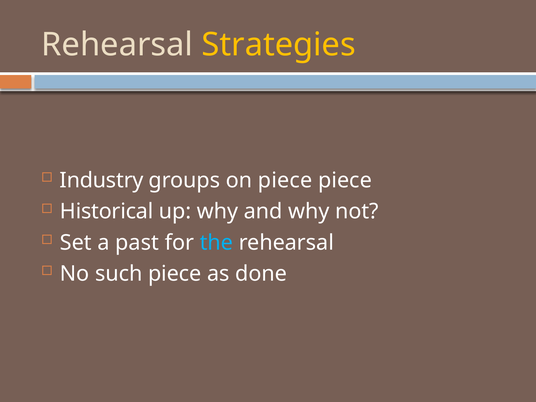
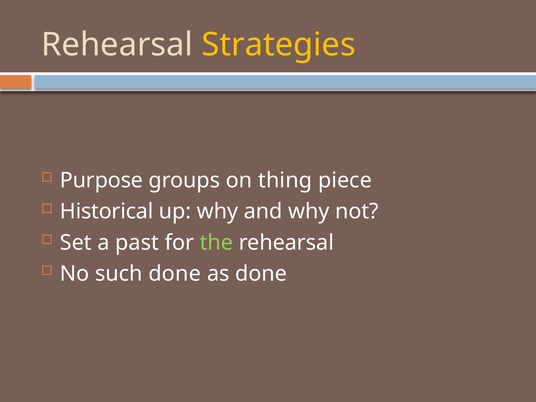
Industry: Industry -> Purpose
on piece: piece -> thing
the colour: light blue -> light green
such piece: piece -> done
